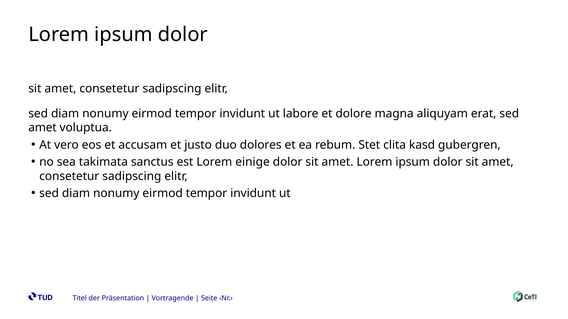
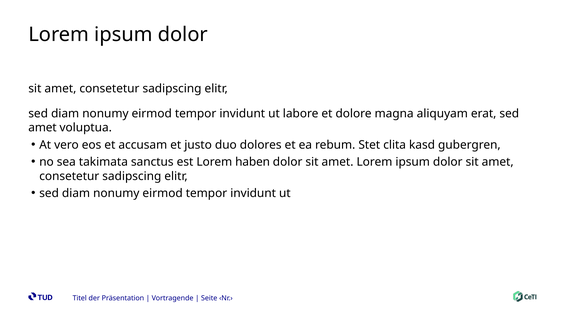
einige: einige -> haben
